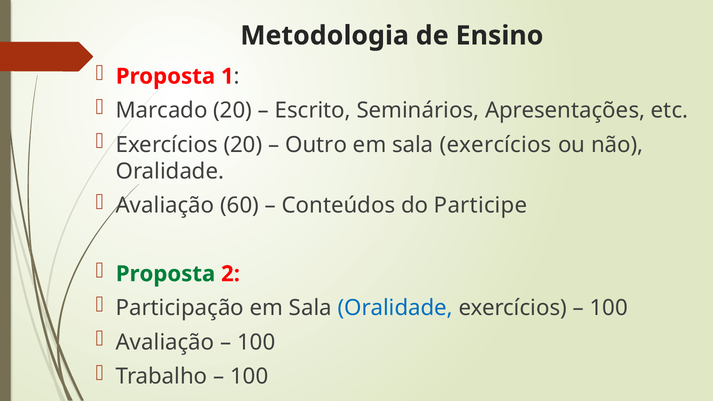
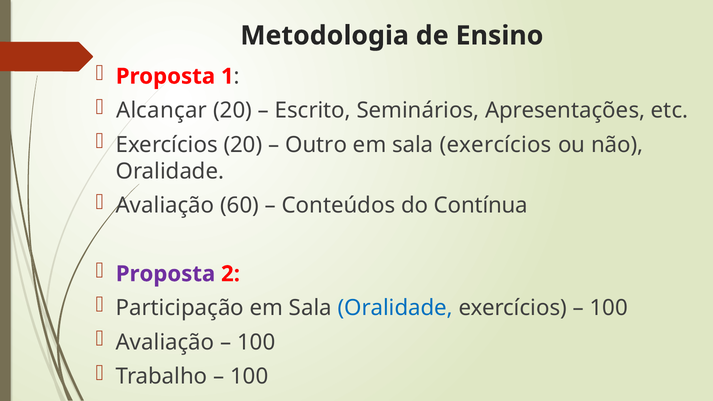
Marcado: Marcado -> Alcançar
Participe: Participe -> Contínua
Proposta at (166, 274) colour: green -> purple
